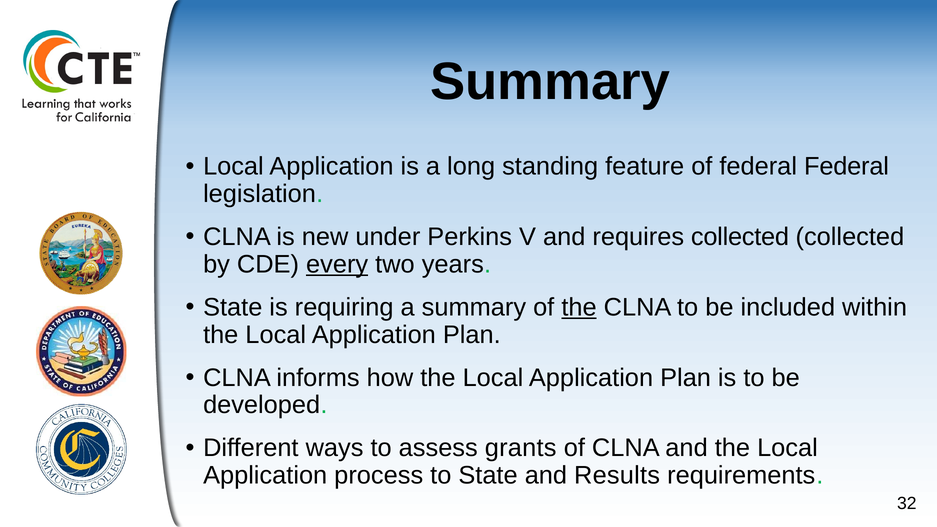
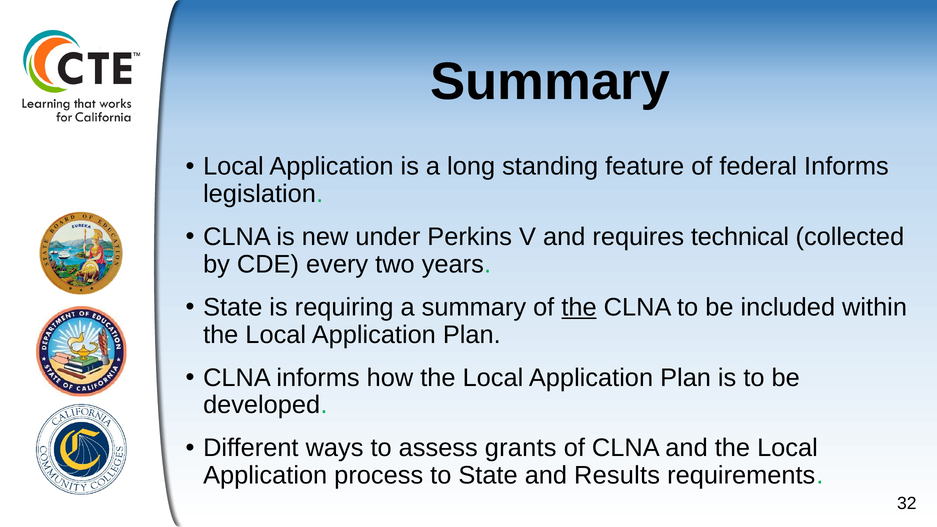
federal Federal: Federal -> Informs
requires collected: collected -> technical
every underline: present -> none
